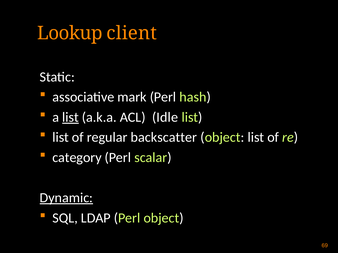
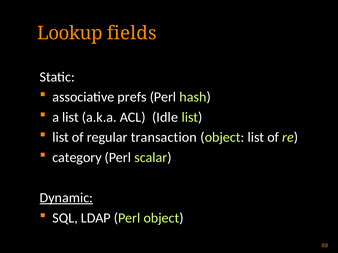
client: client -> fields
mark: mark -> prefs
list at (70, 117) underline: present -> none
backscatter: backscatter -> transaction
